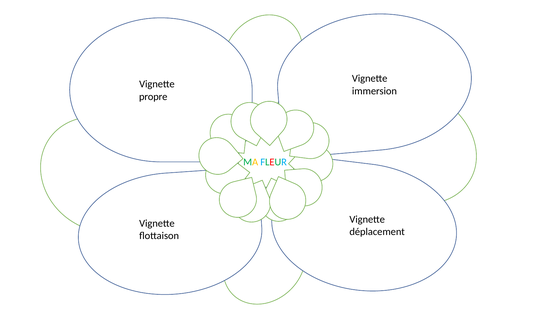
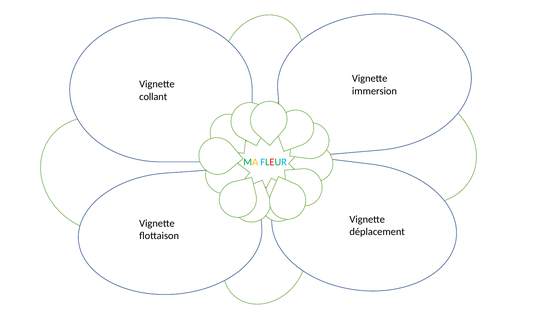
propre: propre -> collant
